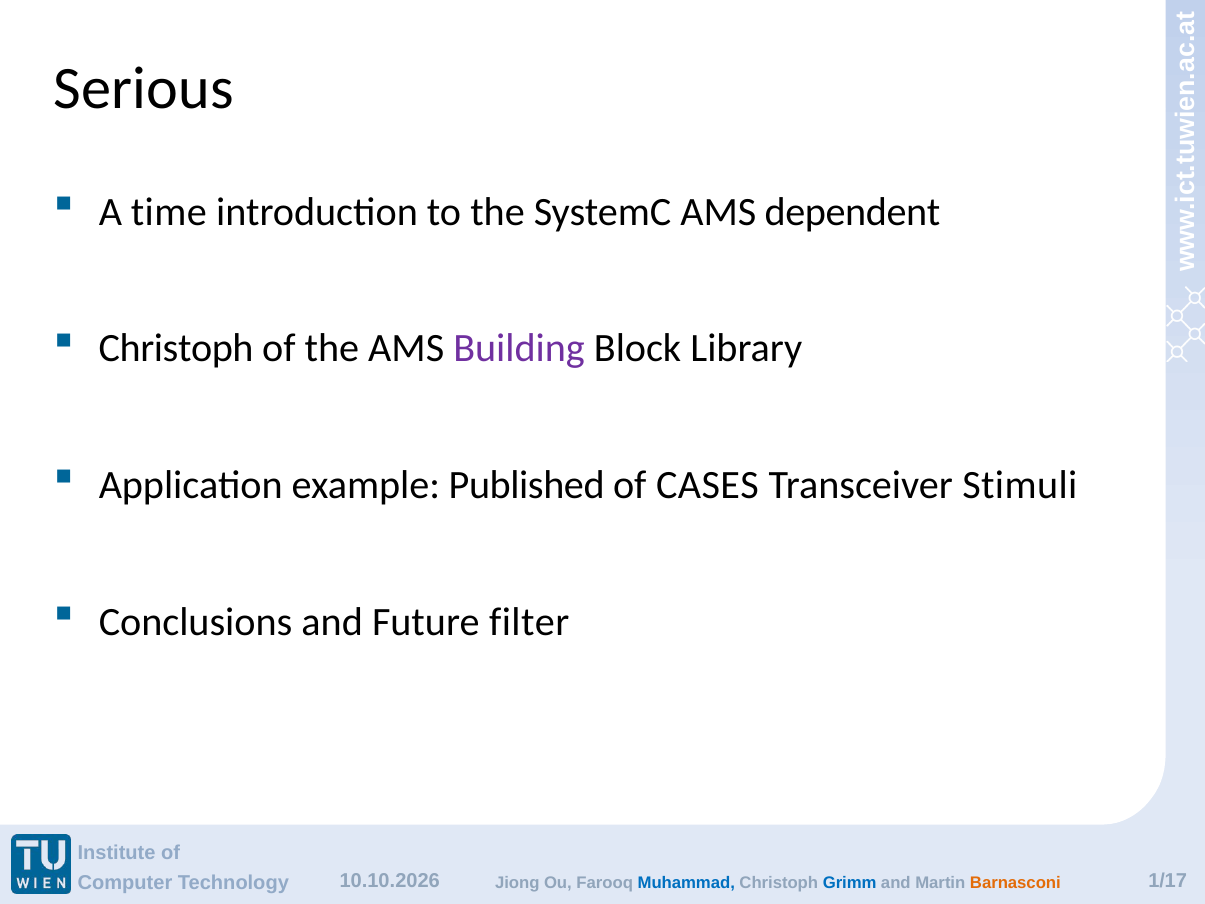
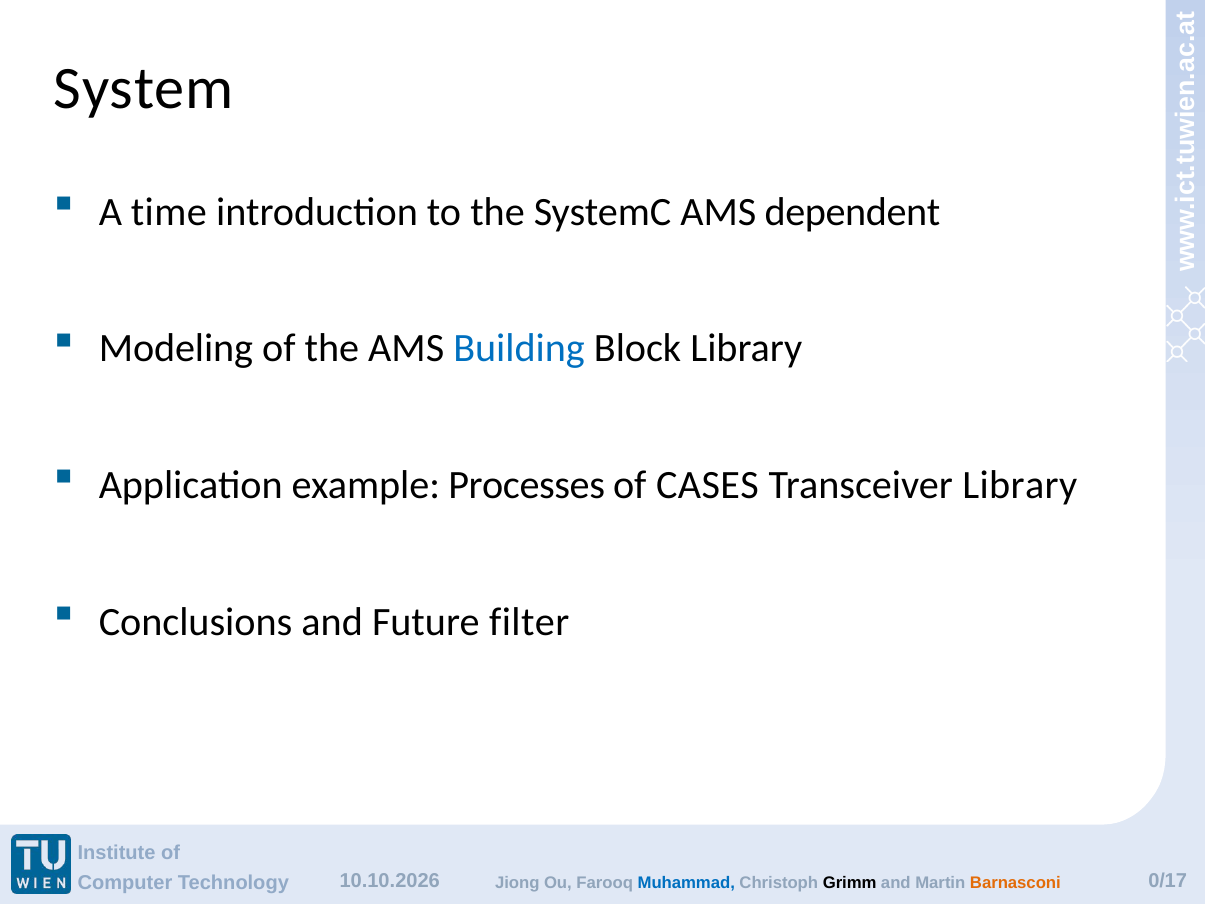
Serious: Serious -> System
Christoph at (176, 348): Christoph -> Modeling
Building colour: purple -> blue
Published: Published -> Processes
Transceiver Stimuli: Stimuli -> Library
1: 1 -> 0
Grimm colour: blue -> black
